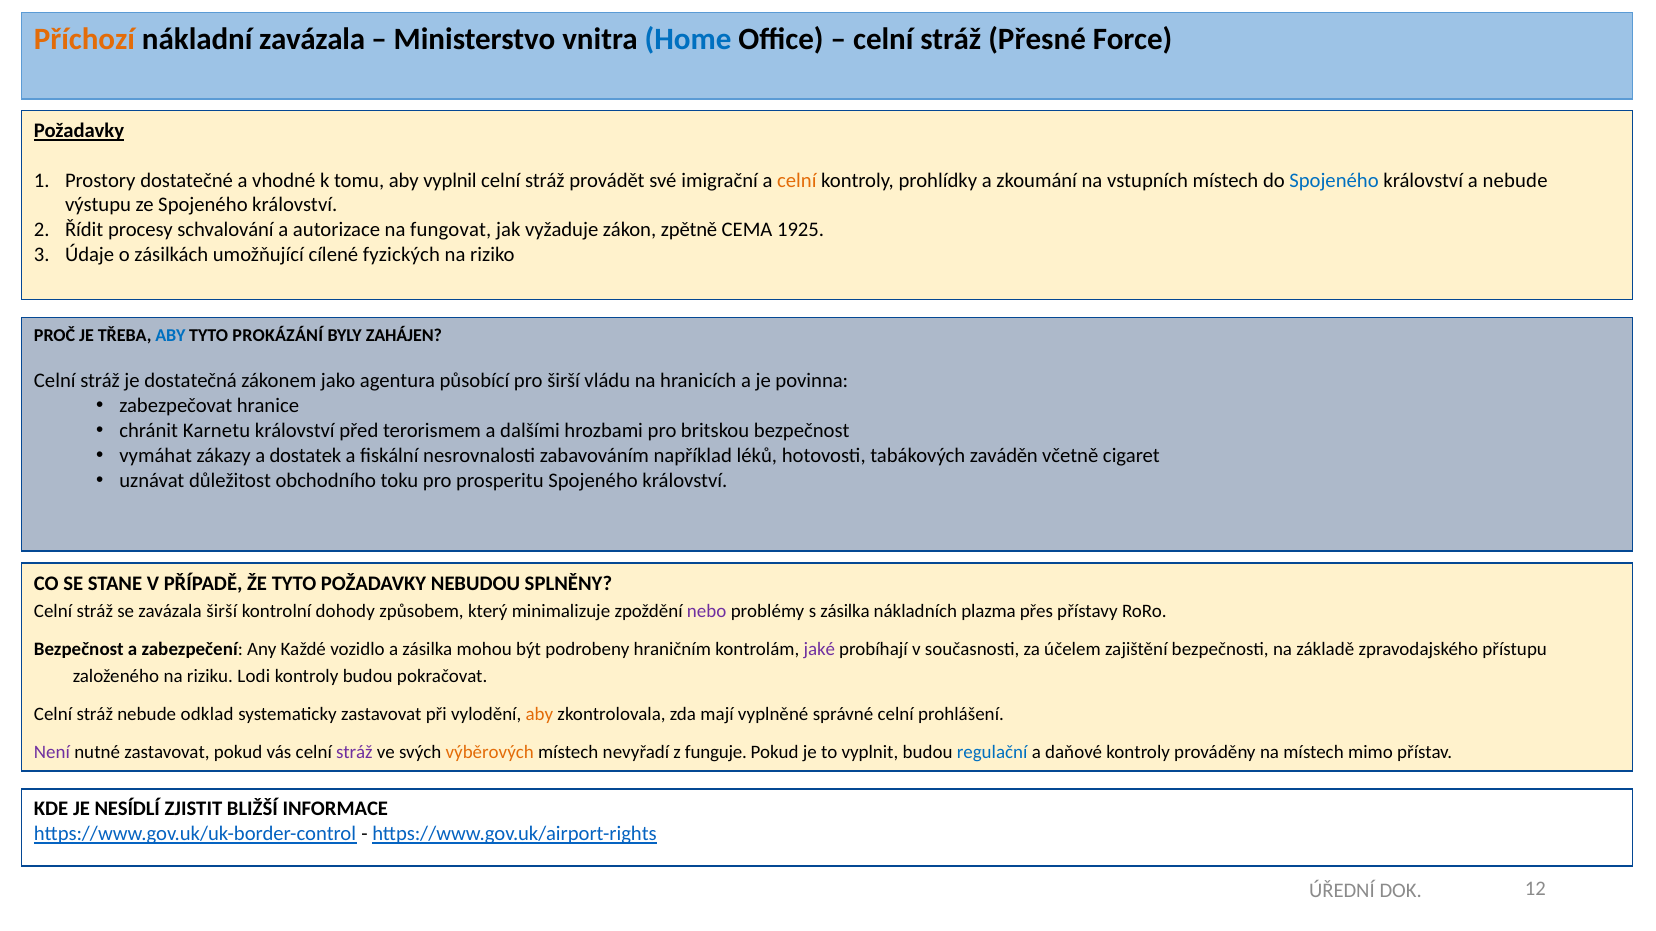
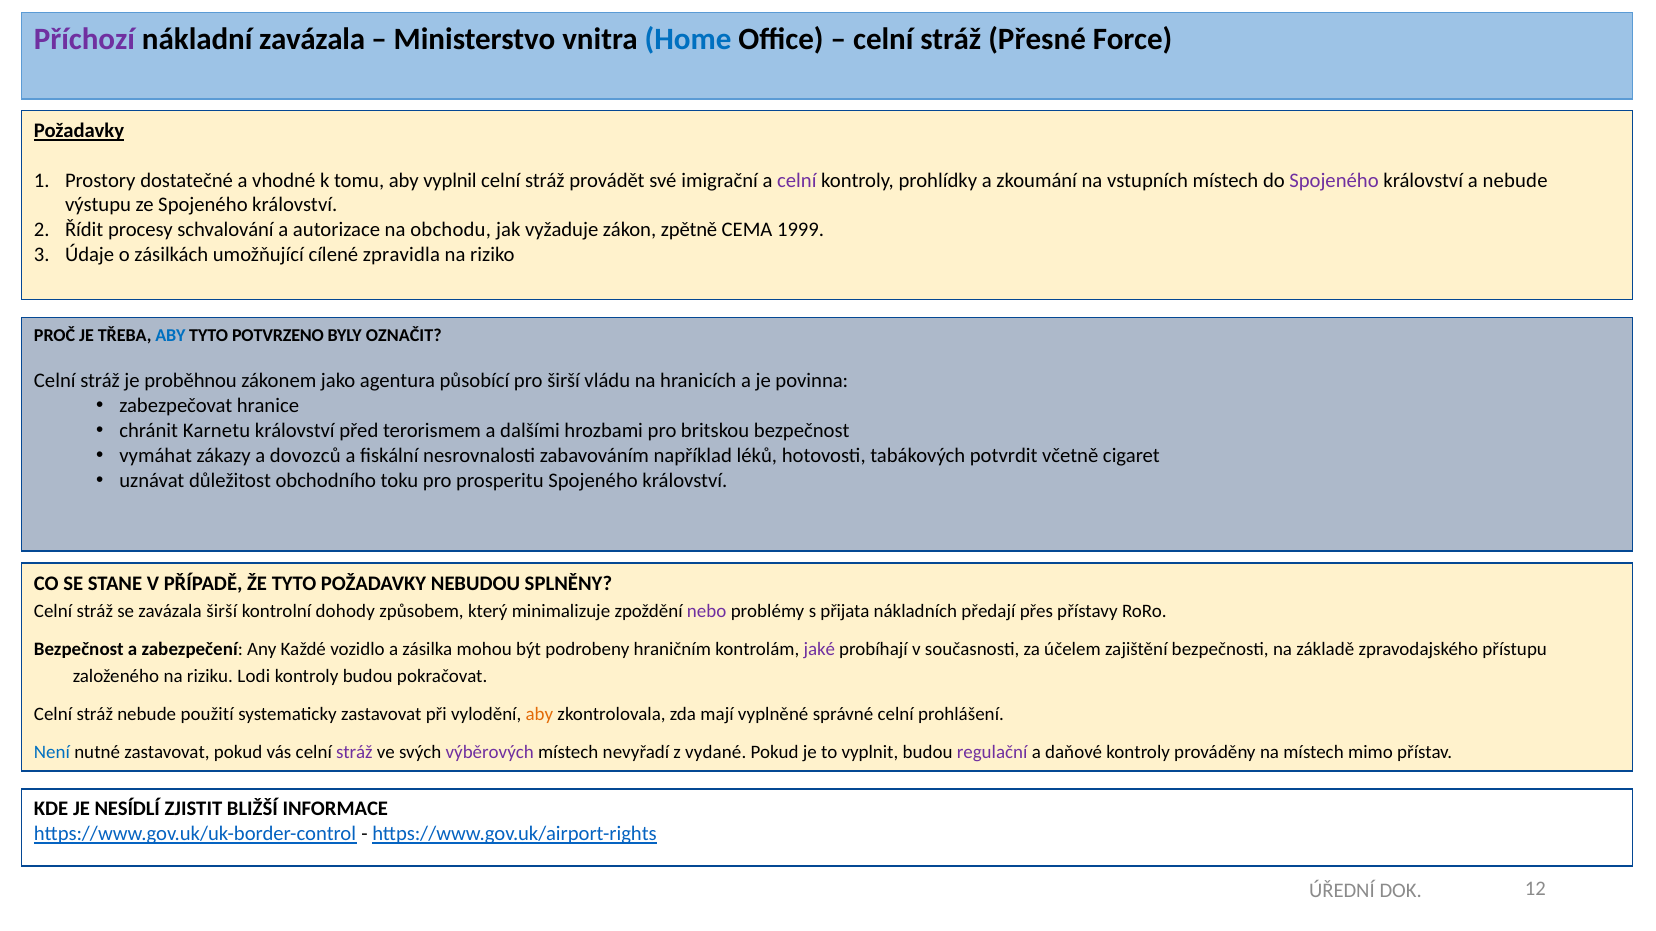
Příchozí colour: orange -> purple
celní at (797, 180) colour: orange -> purple
Spojeného at (1334, 180) colour: blue -> purple
fungovat: fungovat -> obchodu
1925: 1925 -> 1999
fyzických: fyzických -> zpravidla
PROKÁZÁNÍ: PROKÁZÁNÍ -> POTVRZENO
ZAHÁJEN: ZAHÁJEN -> OZNAČIT
dostatečná: dostatečná -> proběhnou
dostatek: dostatek -> dovozců
zaváděn: zaváděn -> potvrdit
s zásilka: zásilka -> přijata
plazma: plazma -> předají
odklad: odklad -> použití
Není colour: purple -> blue
výběrových colour: orange -> purple
funguje: funguje -> vydané
regulační colour: blue -> purple
